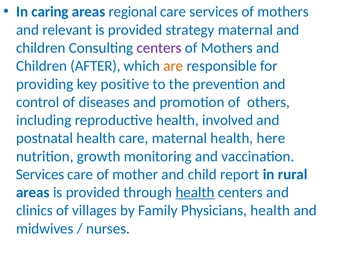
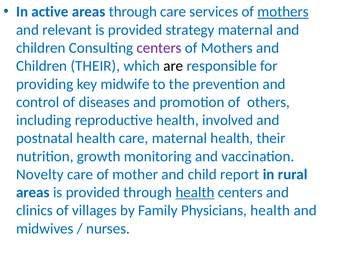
caring: caring -> active
areas regional: regional -> through
mothers at (283, 12) underline: none -> present
Children AFTER: AFTER -> THEIR
are colour: orange -> black
positive: positive -> midwife
health here: here -> their
Services at (40, 174): Services -> Novelty
